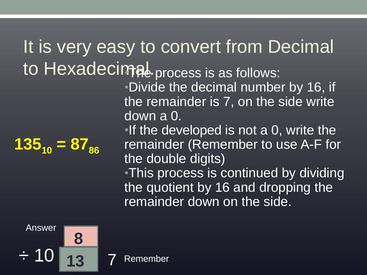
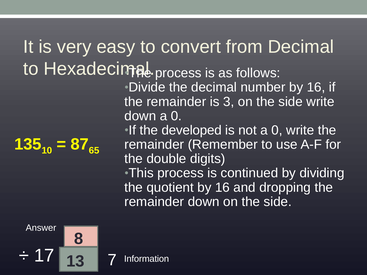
is 7: 7 -> 3
86: 86 -> 65
10 at (44, 256): 10 -> 17
Remember at (147, 259): Remember -> Information
